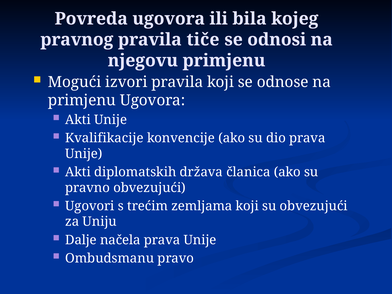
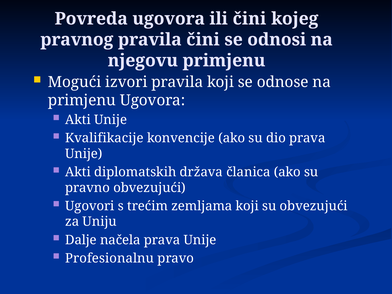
ili bila: bila -> čini
pravila tiče: tiče -> čini
Ombudsmanu: Ombudsmanu -> Profesionalnu
